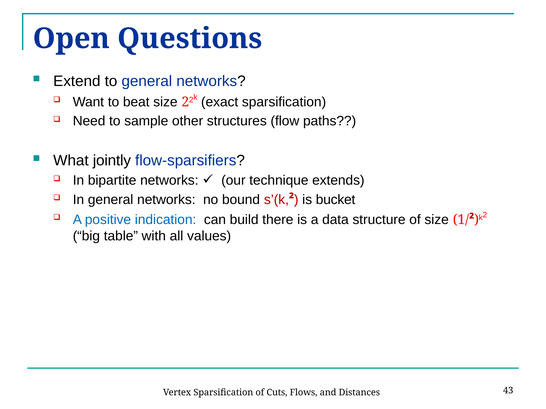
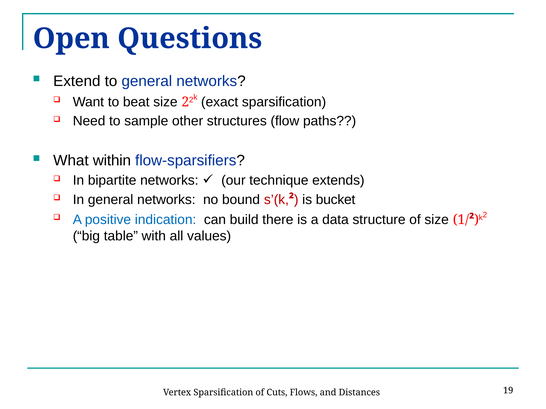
jointly: jointly -> within
43: 43 -> 19
